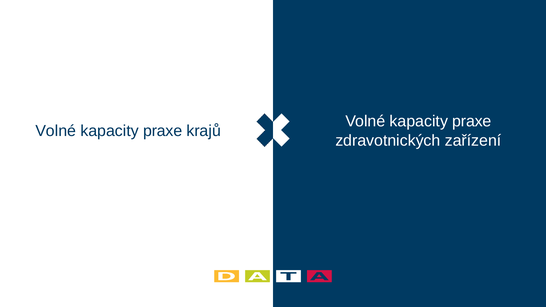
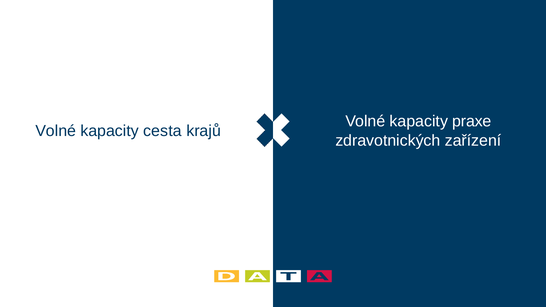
praxe at (163, 131): praxe -> cesta
